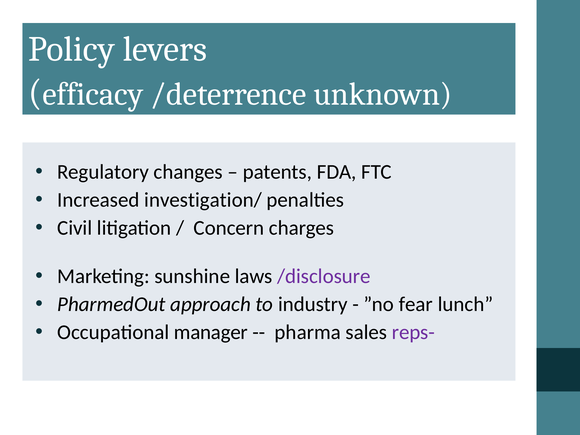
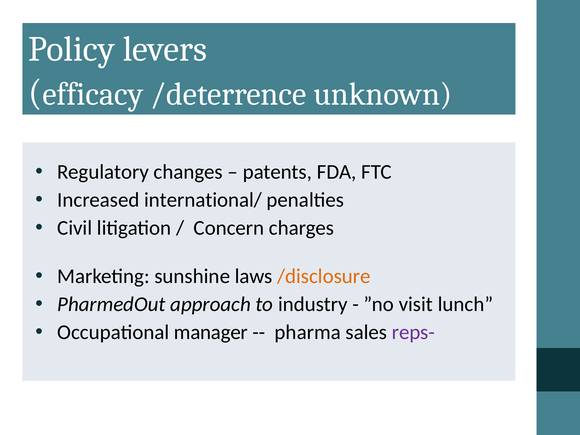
investigation/: investigation/ -> international/
/disclosure colour: purple -> orange
fear: fear -> visit
